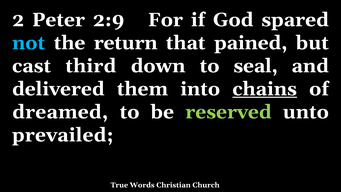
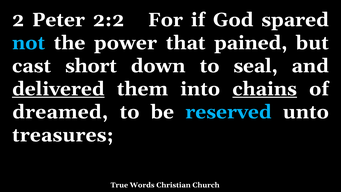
2:9: 2:9 -> 2:2
return: return -> power
third: third -> short
delivered underline: none -> present
reserved colour: light green -> light blue
prevailed: prevailed -> treasures
